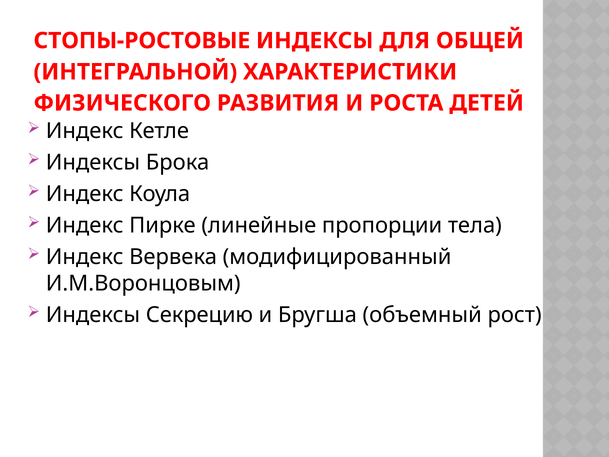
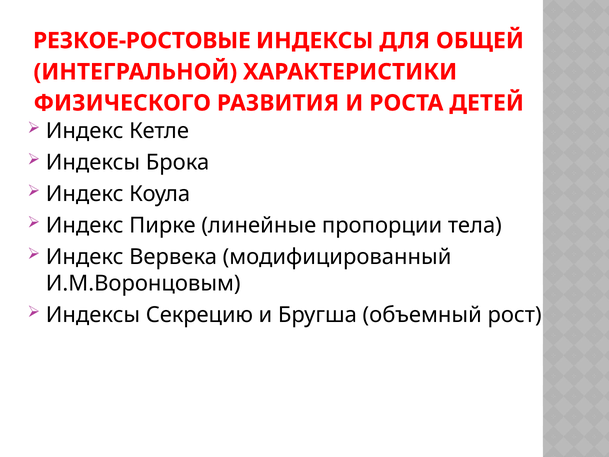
СТОПЫ-РОСТОВЫЕ: СТОПЫ-РОСТОВЫЕ -> РЕЗКОЕ-РОСТОВЫЕ
